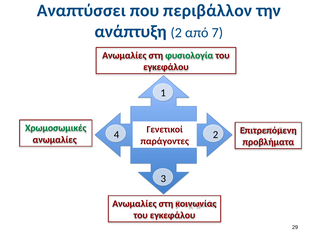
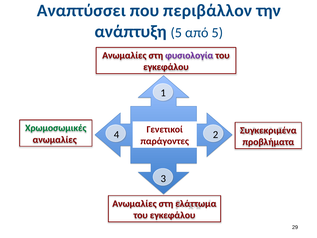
ανάπτυξη 2: 2 -> 5
από 7: 7 -> 5
φυσιολογία colour: green -> purple
Επιτρεπόμενη: Επιτρεπόμενη -> Συγκεκριμένα
κοινωνίας: κοινωνίας -> ελάττωμα
